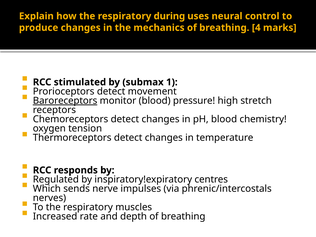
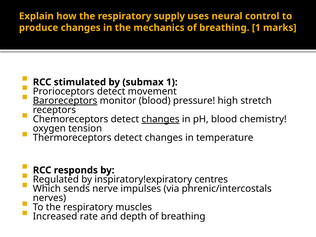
during: during -> supply
breathing 4: 4 -> 1
changes at (161, 119) underline: none -> present
